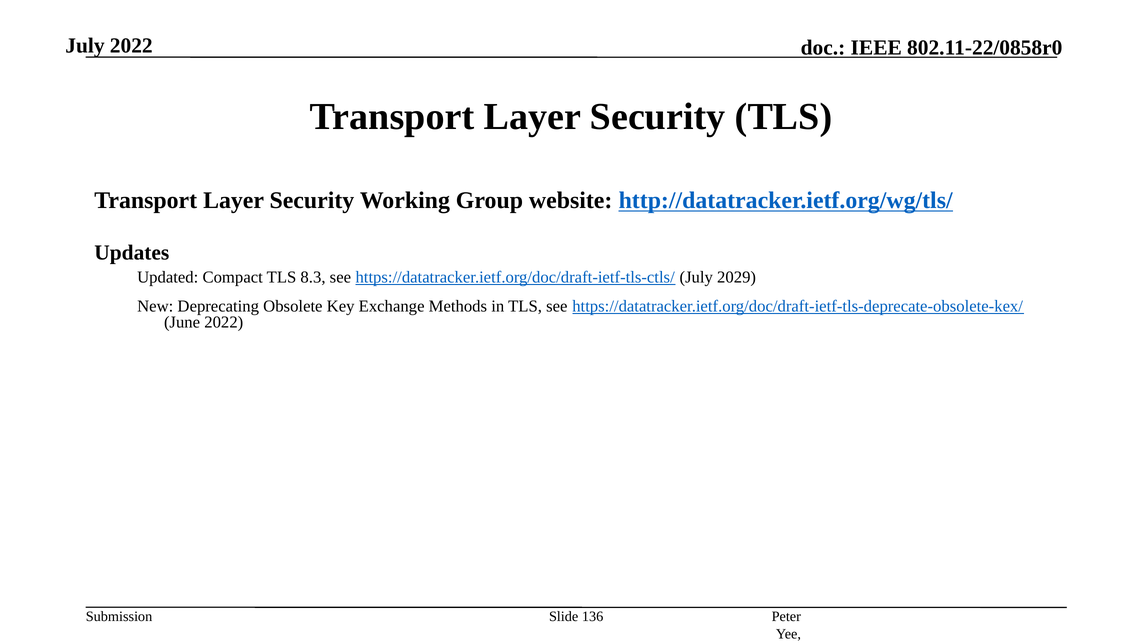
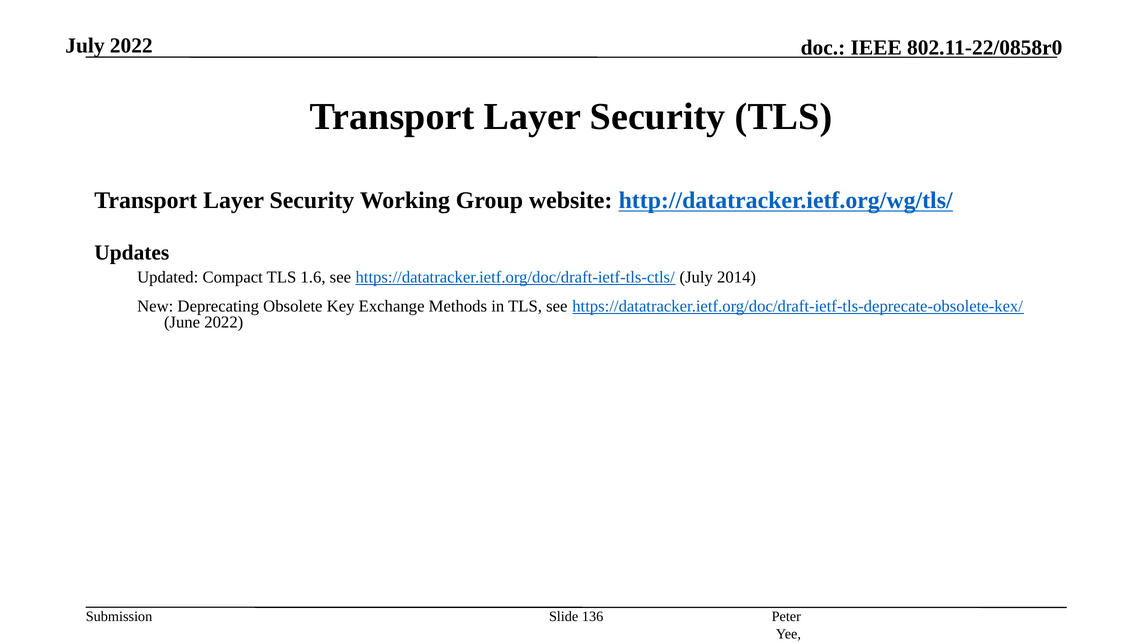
8.3: 8.3 -> 1.6
2029: 2029 -> 2014
